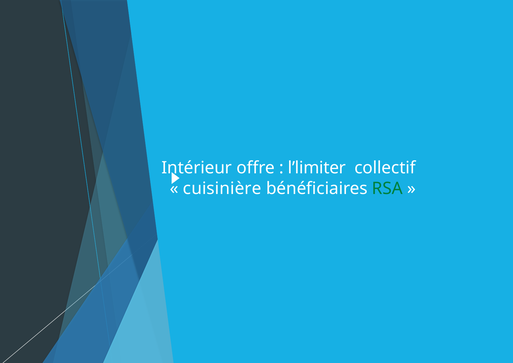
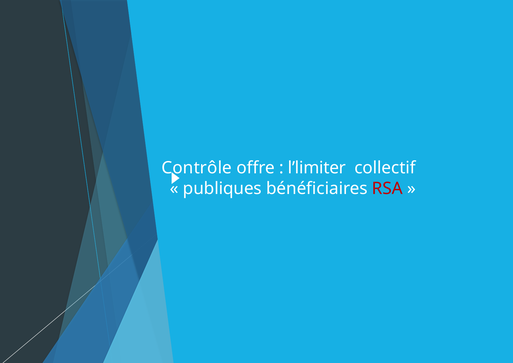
Intérieur: Intérieur -> Contrôle
cuisinière: cuisinière -> publiques
RSA colour: green -> red
